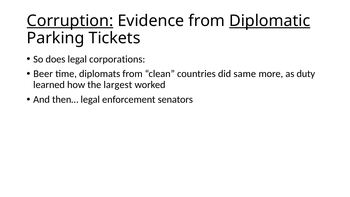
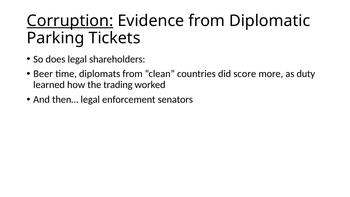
Diplomatic underline: present -> none
corporations: corporations -> shareholders
same: same -> score
largest: largest -> trading
